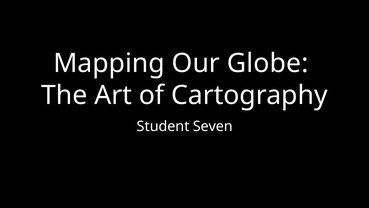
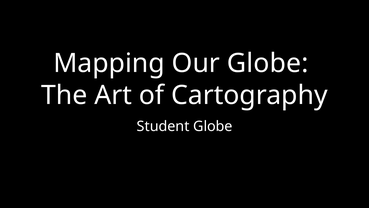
Student Seven: Seven -> Globe
